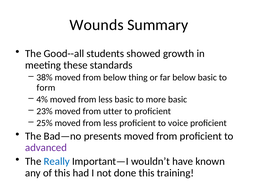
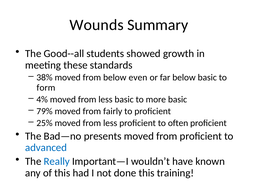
thing: thing -> even
23%: 23% -> 79%
utter: utter -> fairly
voice: voice -> often
advanced colour: purple -> blue
